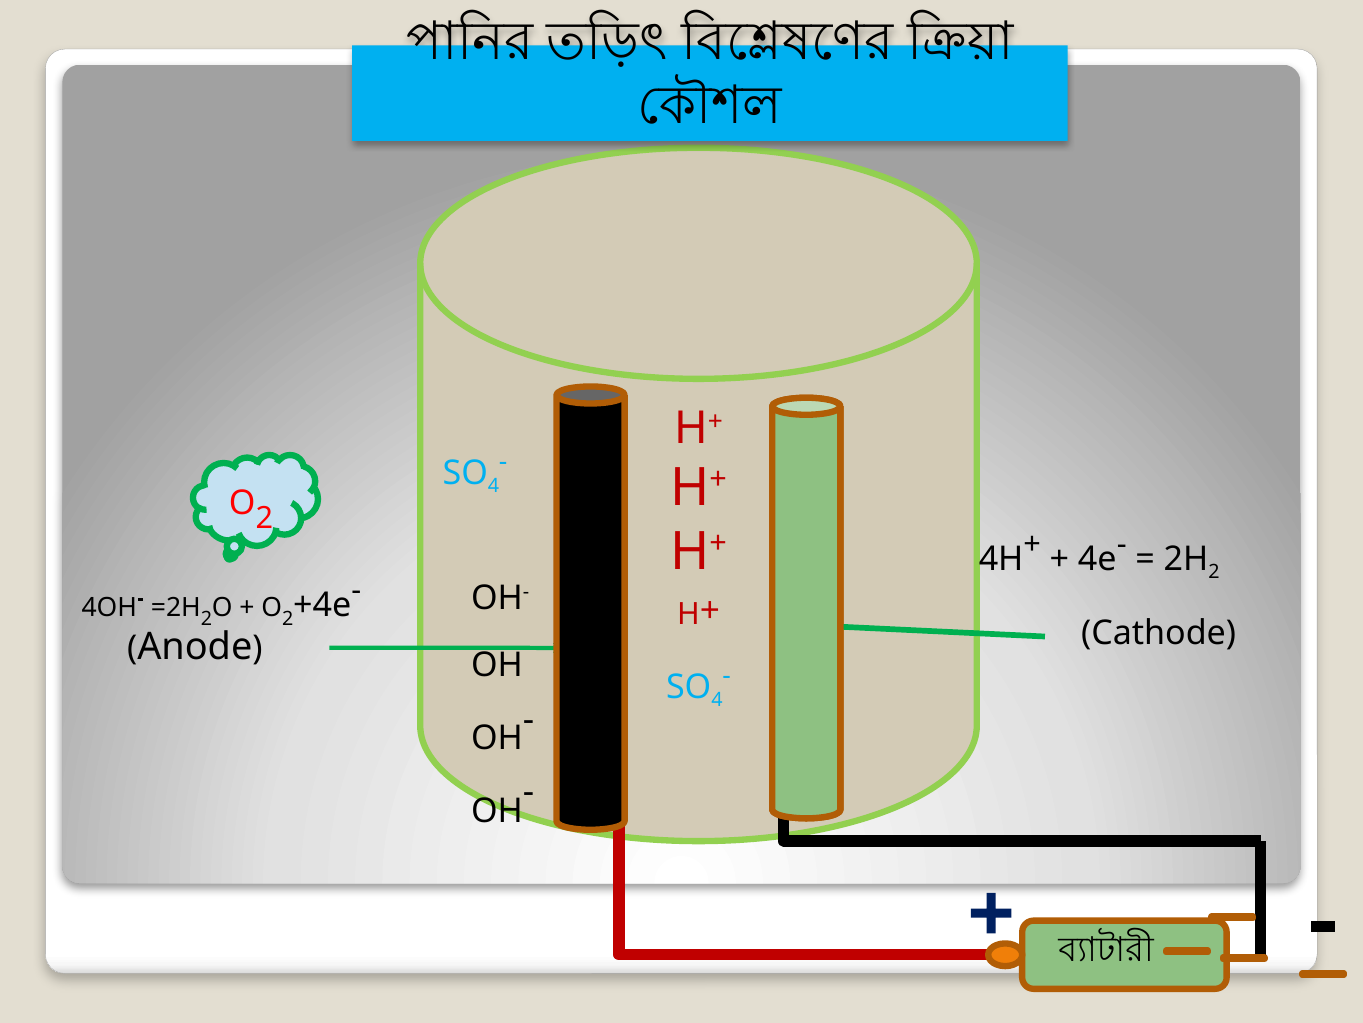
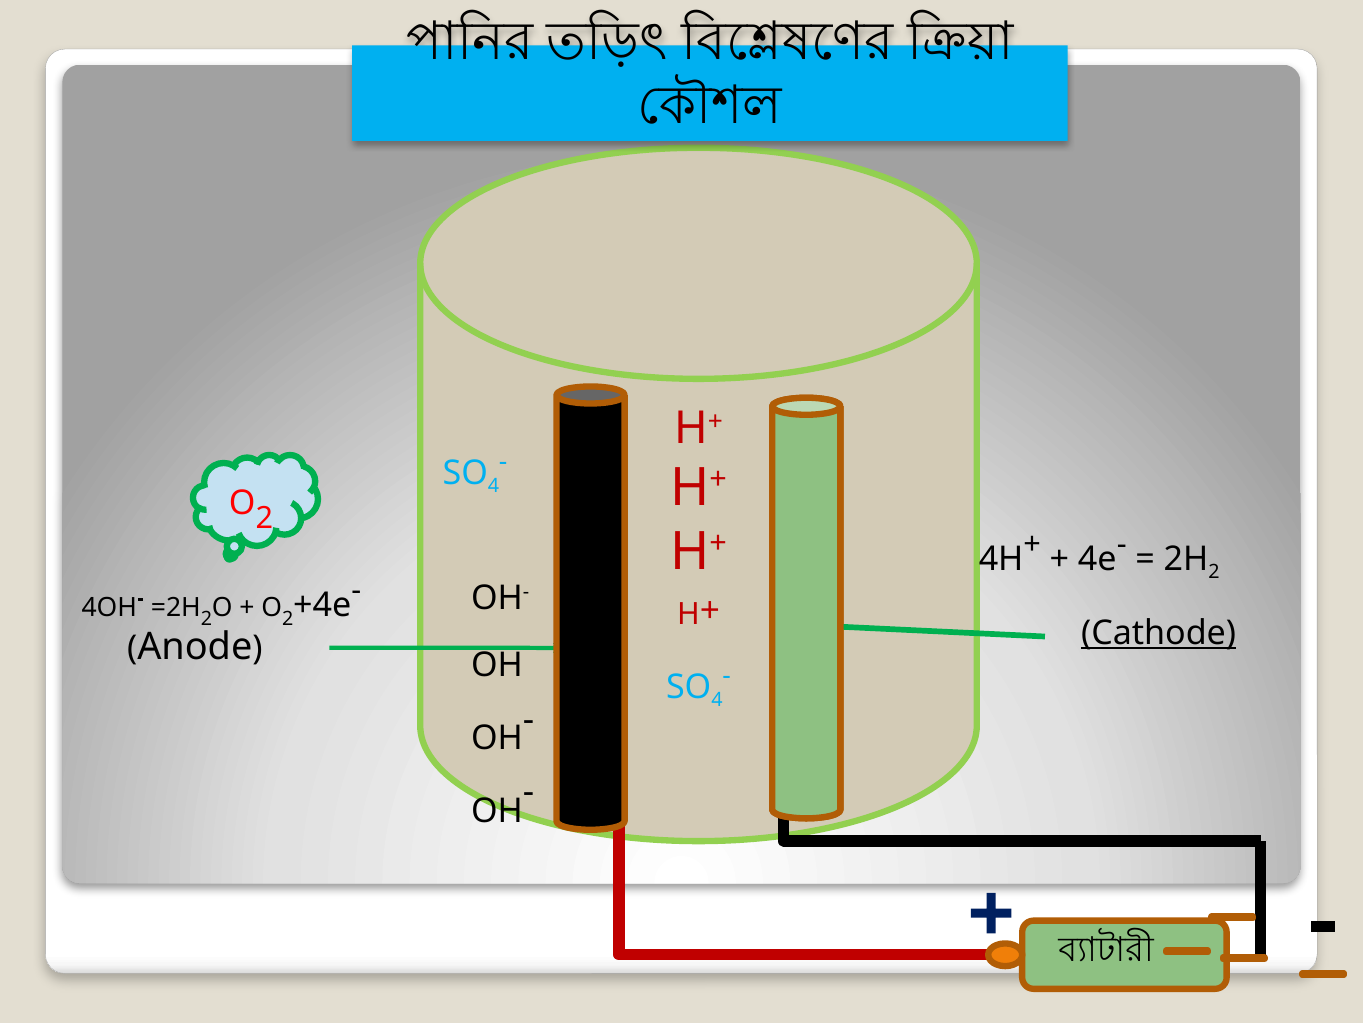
Cathode underline: none -> present
